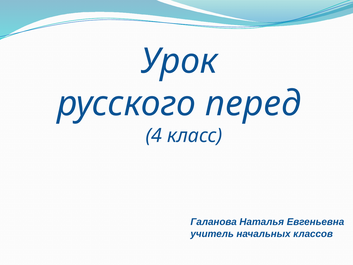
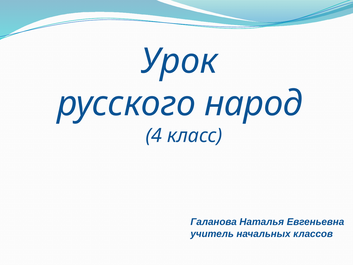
перед: перед -> народ
